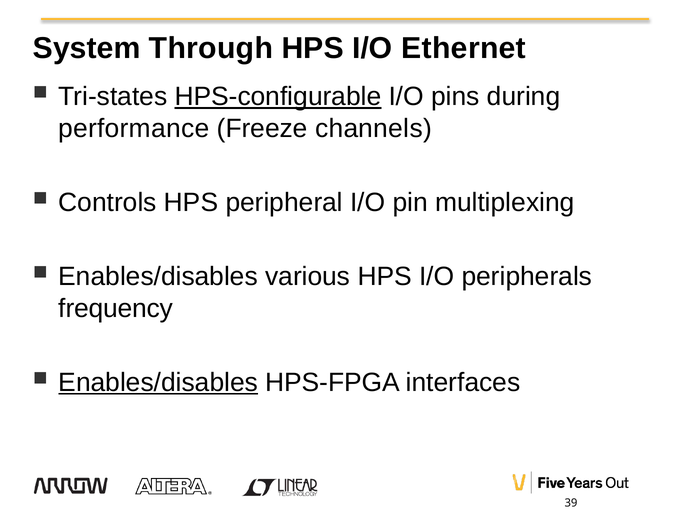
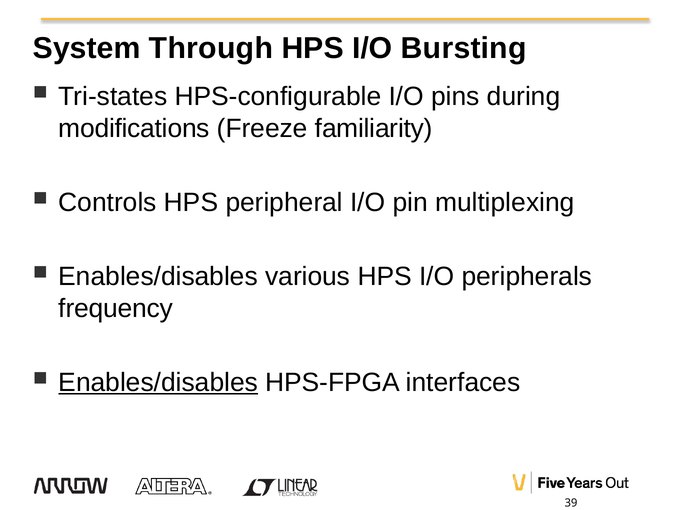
Ethernet: Ethernet -> Bursting
HPS-configurable underline: present -> none
performance: performance -> modifications
channels: channels -> familiarity
